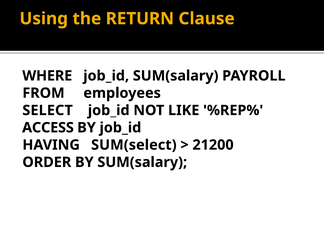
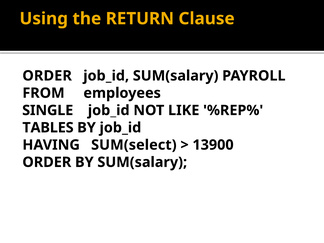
WHERE at (47, 76): WHERE -> ORDER
SELECT: SELECT -> SINGLE
ACCESS: ACCESS -> TABLES
21200: 21200 -> 13900
